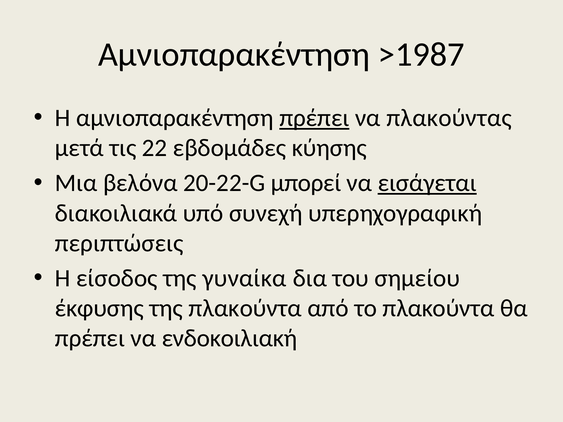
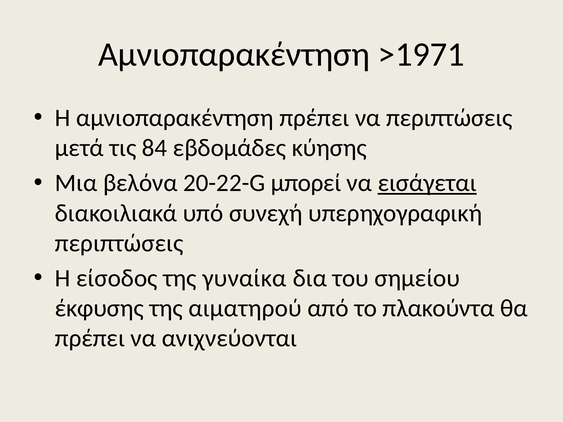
>1987: >1987 -> >1971
πρέπει at (314, 118) underline: present -> none
να πλακούντας: πλακούντας -> περιπτώσεις
22: 22 -> 84
της πλακούντα: πλακούντα -> αιματηρού
ενδοκοιλιακή: ενδοκοιλιακή -> ανιχνεύονται
